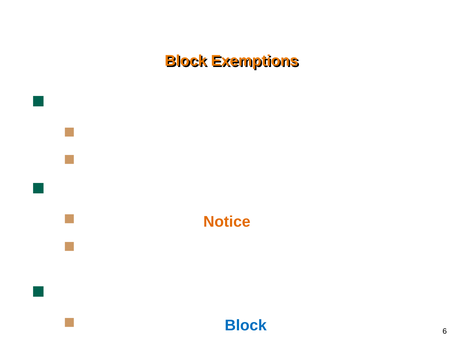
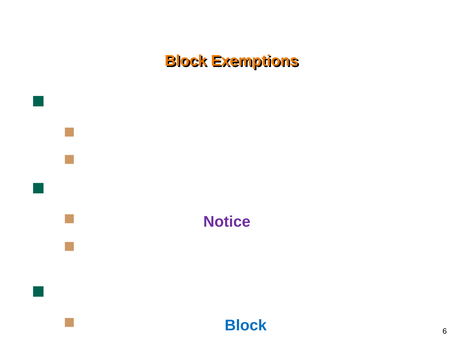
Notice at (227, 222) colour: orange -> purple
